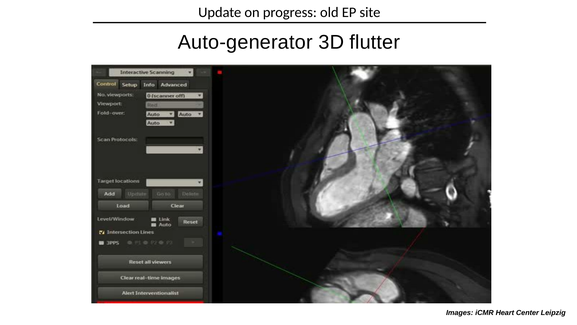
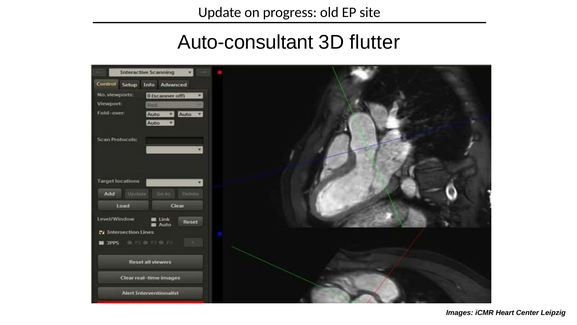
Auto-generator: Auto-generator -> Auto-consultant
